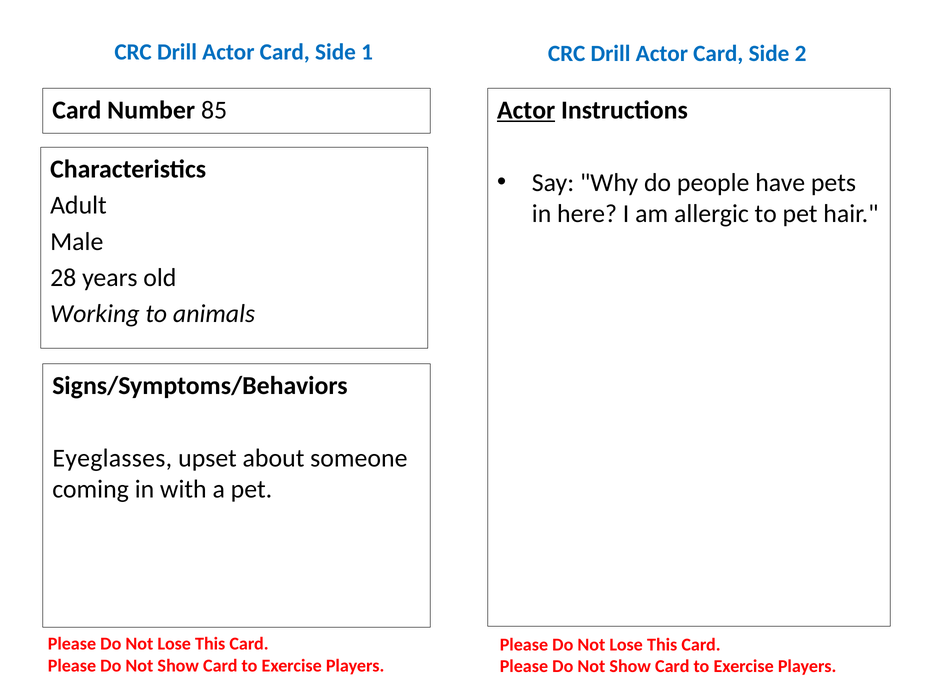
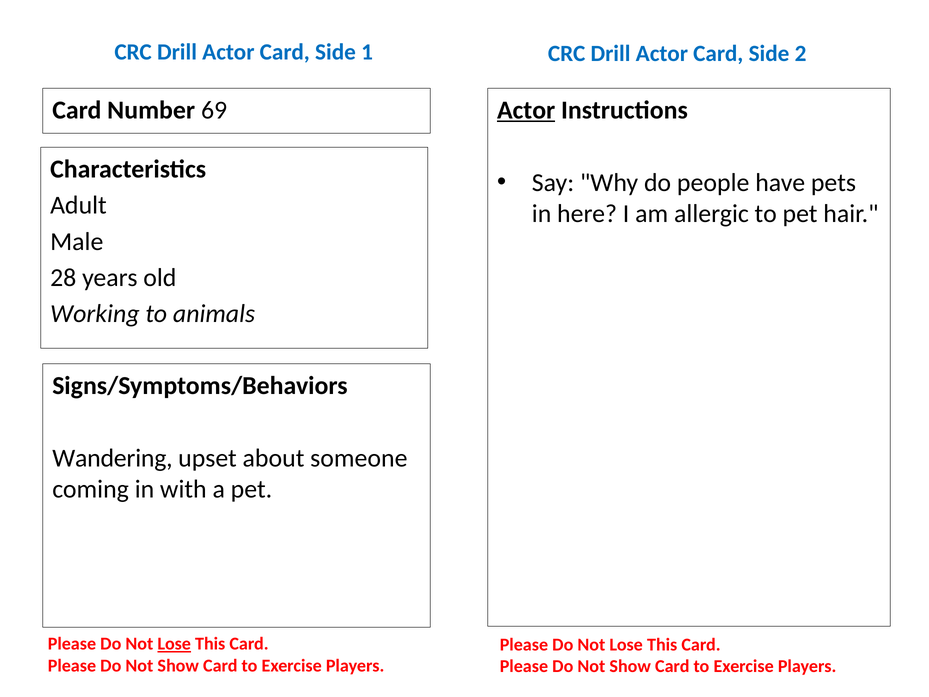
85: 85 -> 69
Eyeglasses: Eyeglasses -> Wandering
Lose at (174, 644) underline: none -> present
